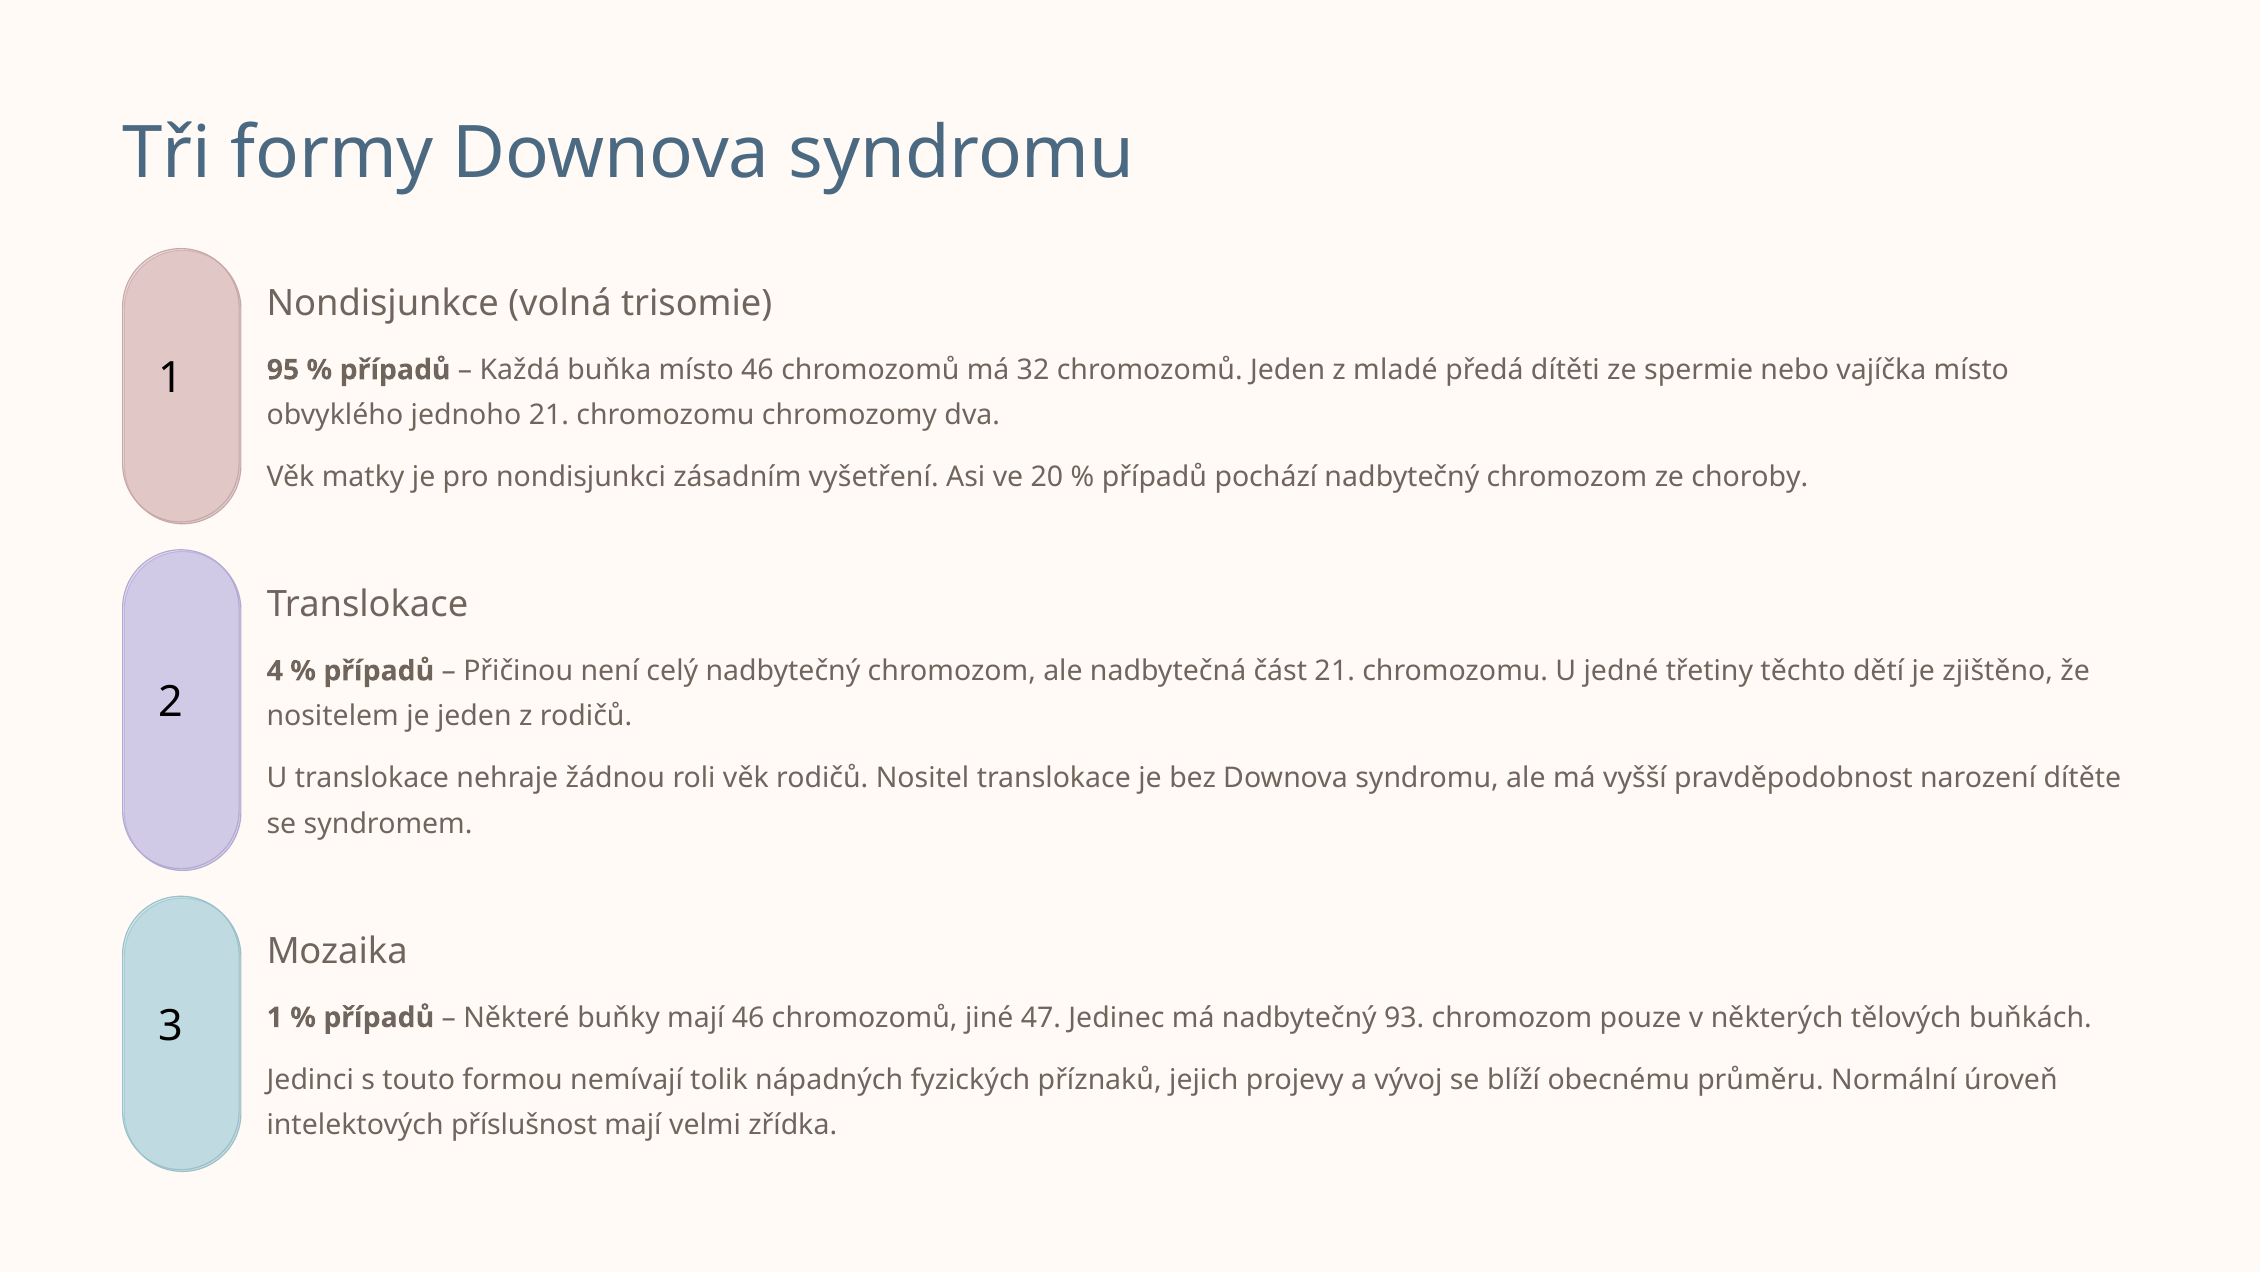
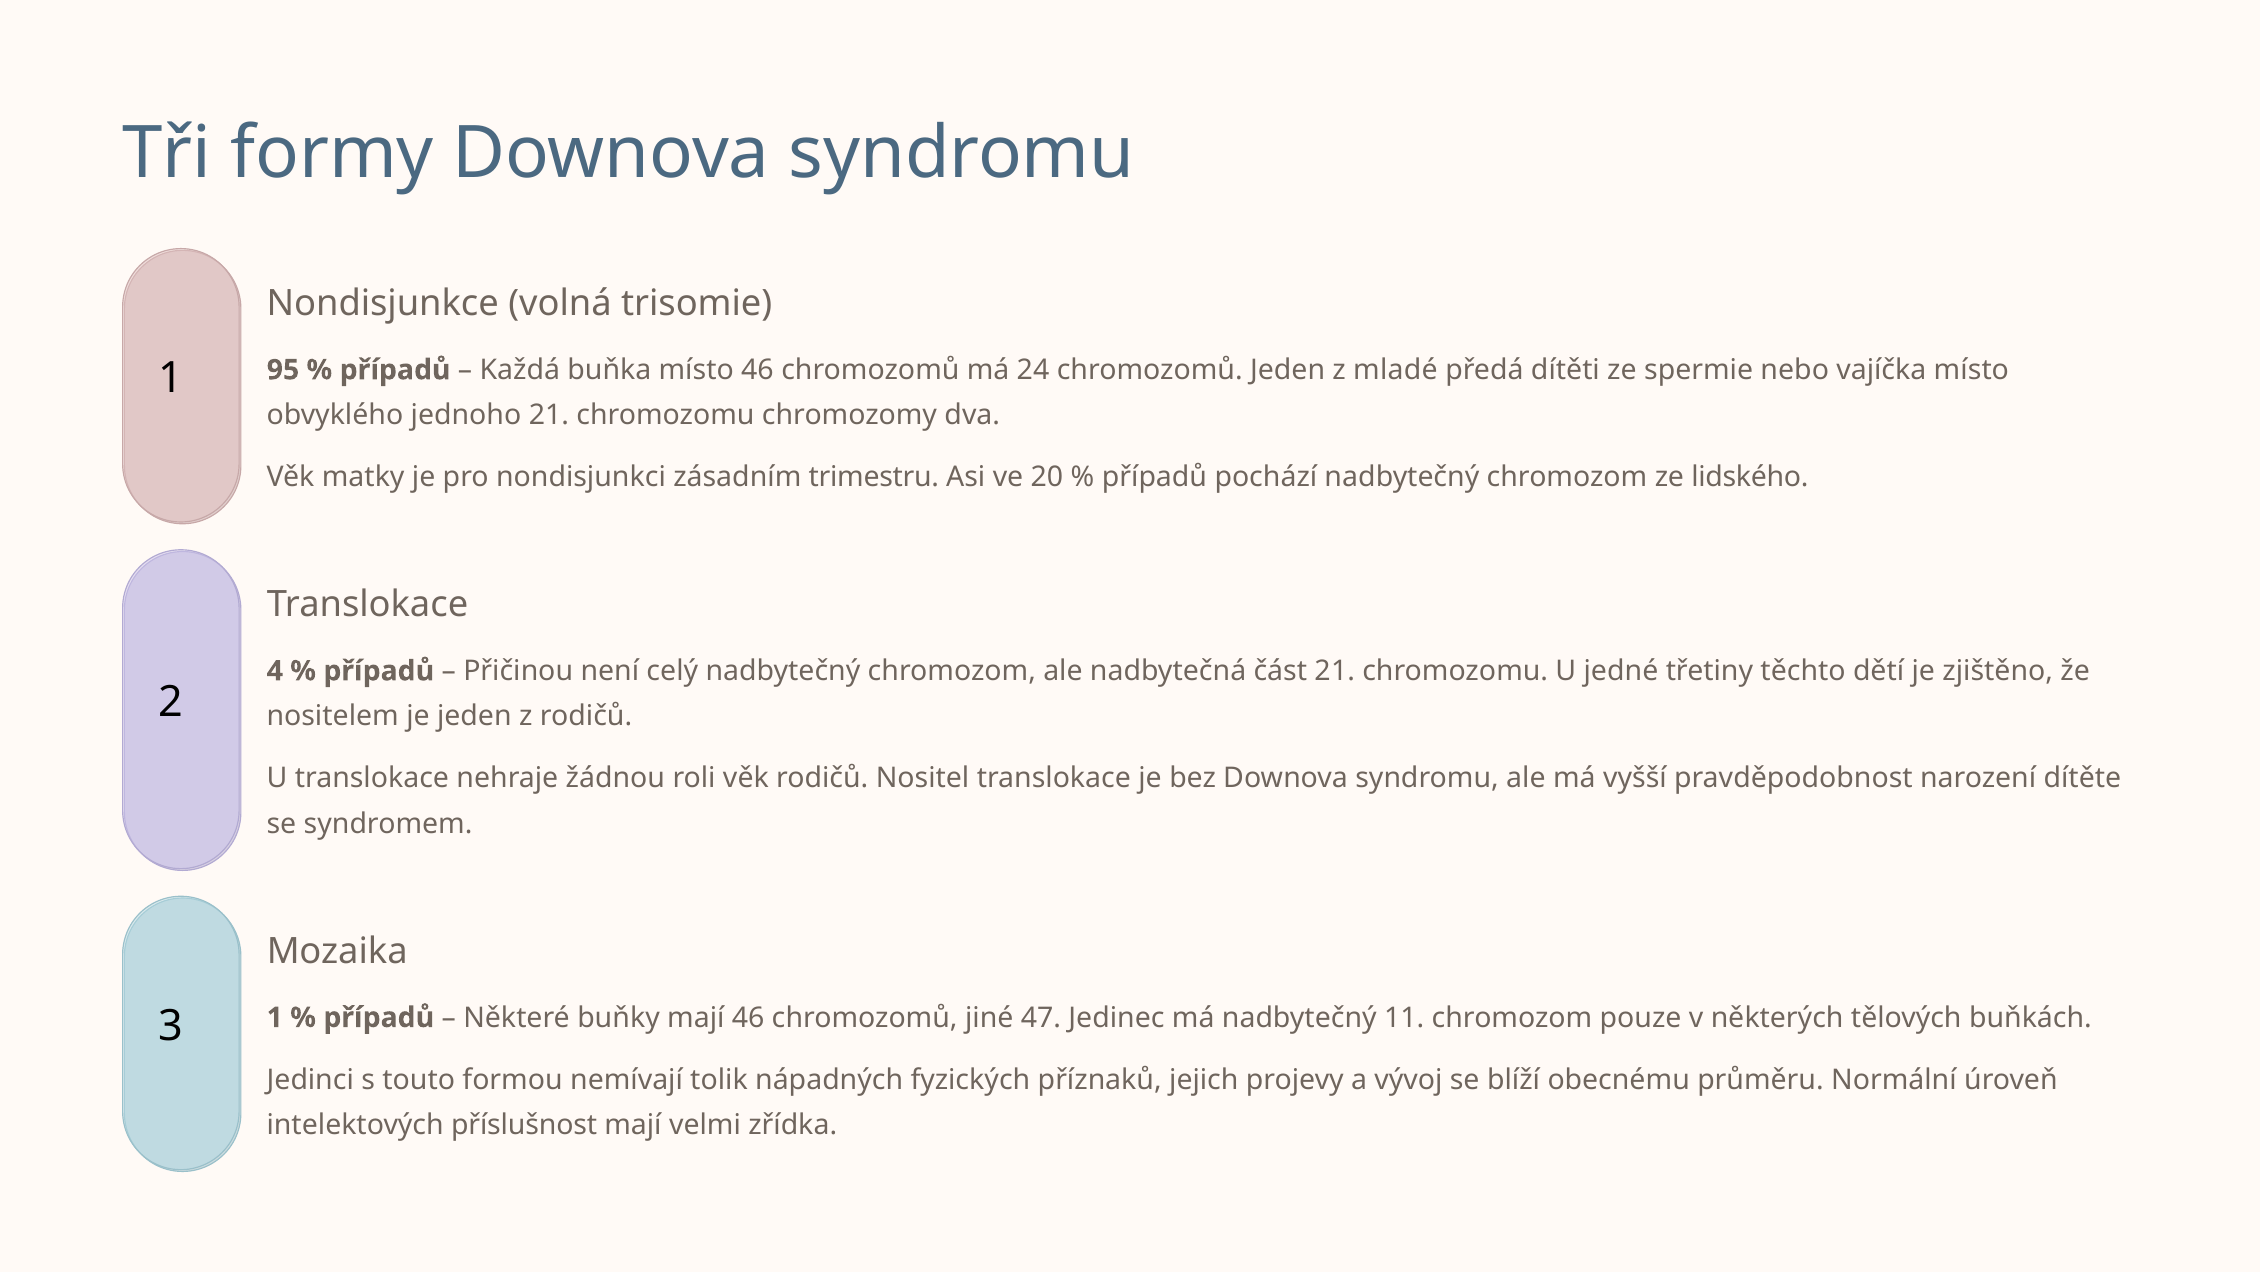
32: 32 -> 24
vyšetření: vyšetření -> trimestru
choroby: choroby -> lidského
93: 93 -> 11
